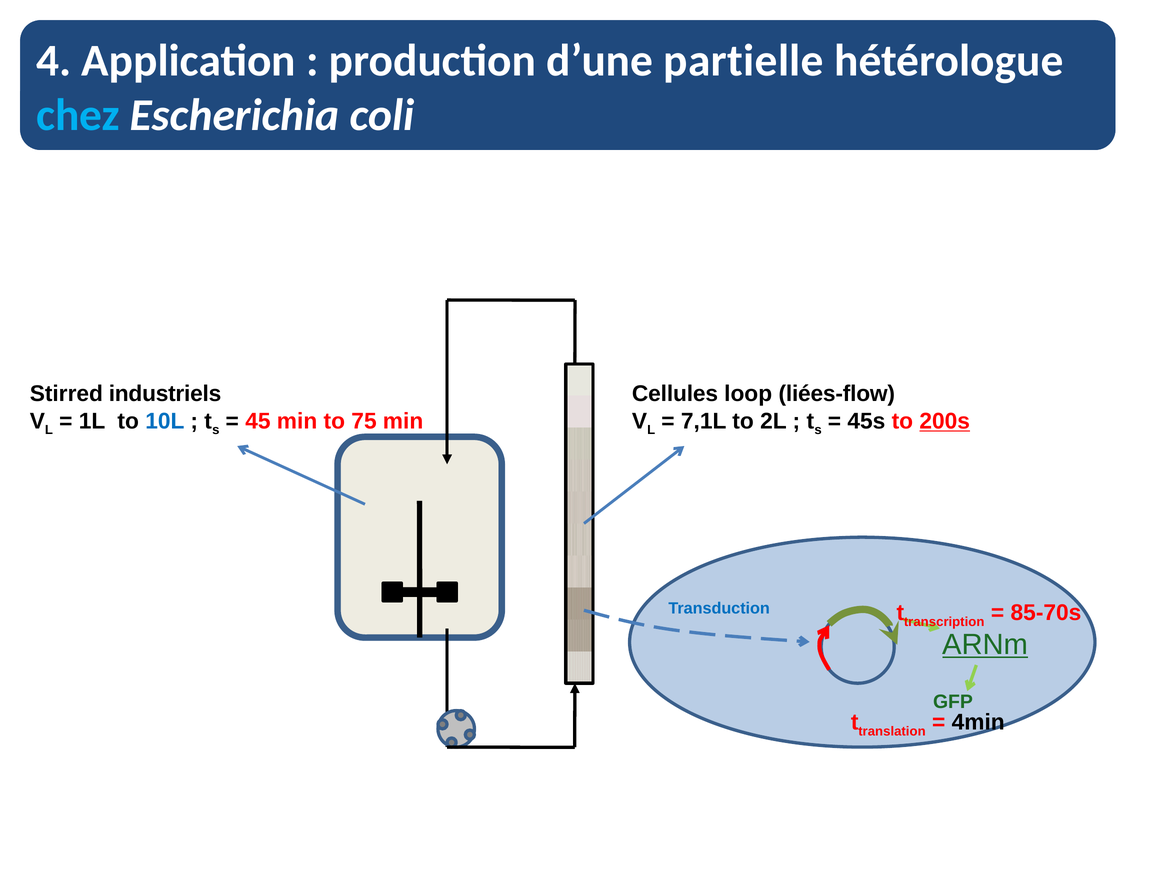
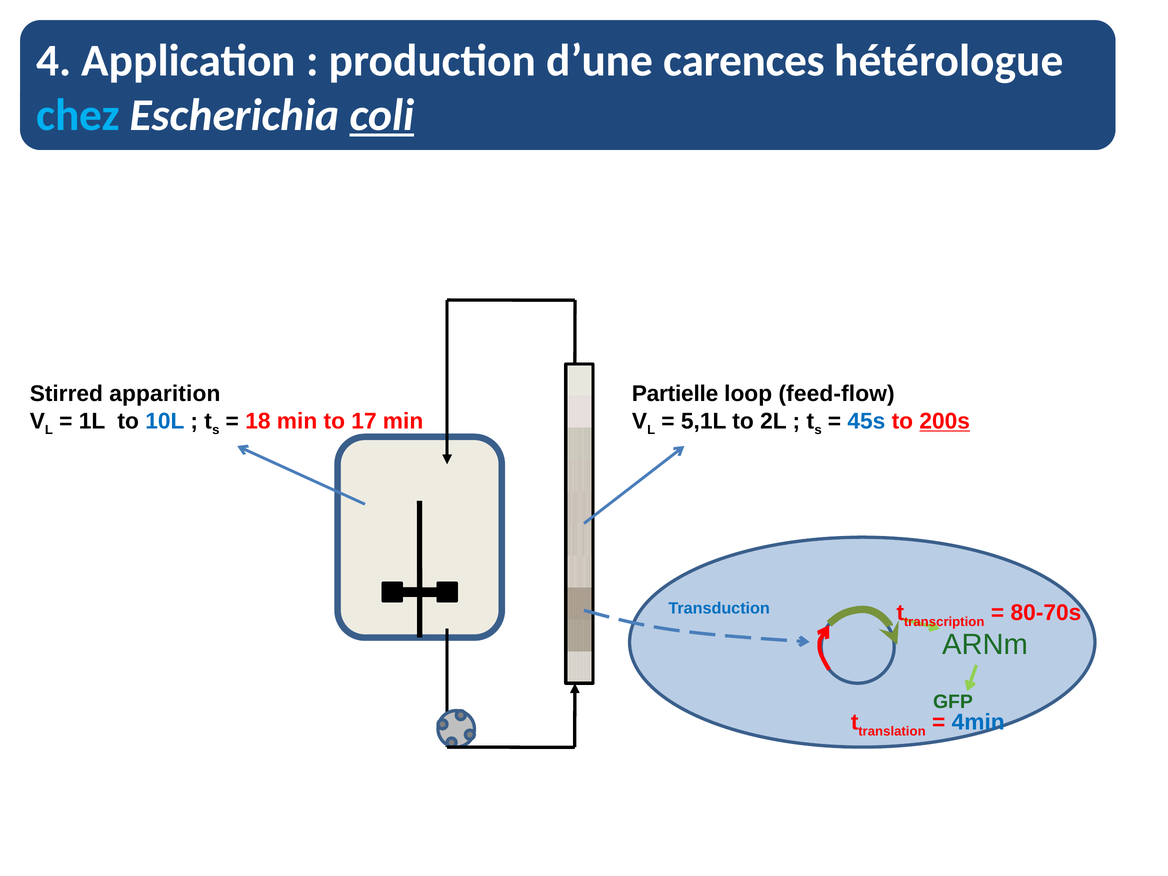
partielle: partielle -> carences
coli underline: none -> present
industriels: industriels -> apparition
Cellules: Cellules -> Partielle
liées-flow: liées-flow -> feed-flow
45: 45 -> 18
75: 75 -> 17
7,1L: 7,1L -> 5,1L
45s colour: black -> blue
85-70s: 85-70s -> 80-70s
ARNm underline: present -> none
4min colour: black -> blue
